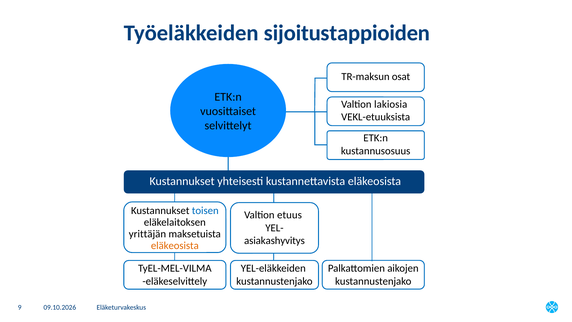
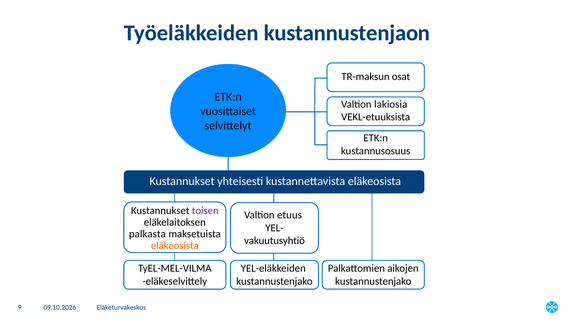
sijoitustappioiden: sijoitustappioiden -> kustannustenjaon
toisen colour: blue -> purple
yrittäjän: yrittäjän -> palkasta
asiakashyvitys: asiakashyvitys -> vakuutusyhtiö
